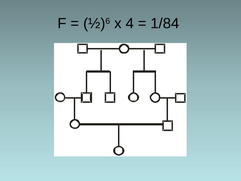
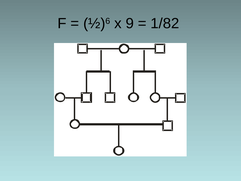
4: 4 -> 9
1/84: 1/84 -> 1/82
